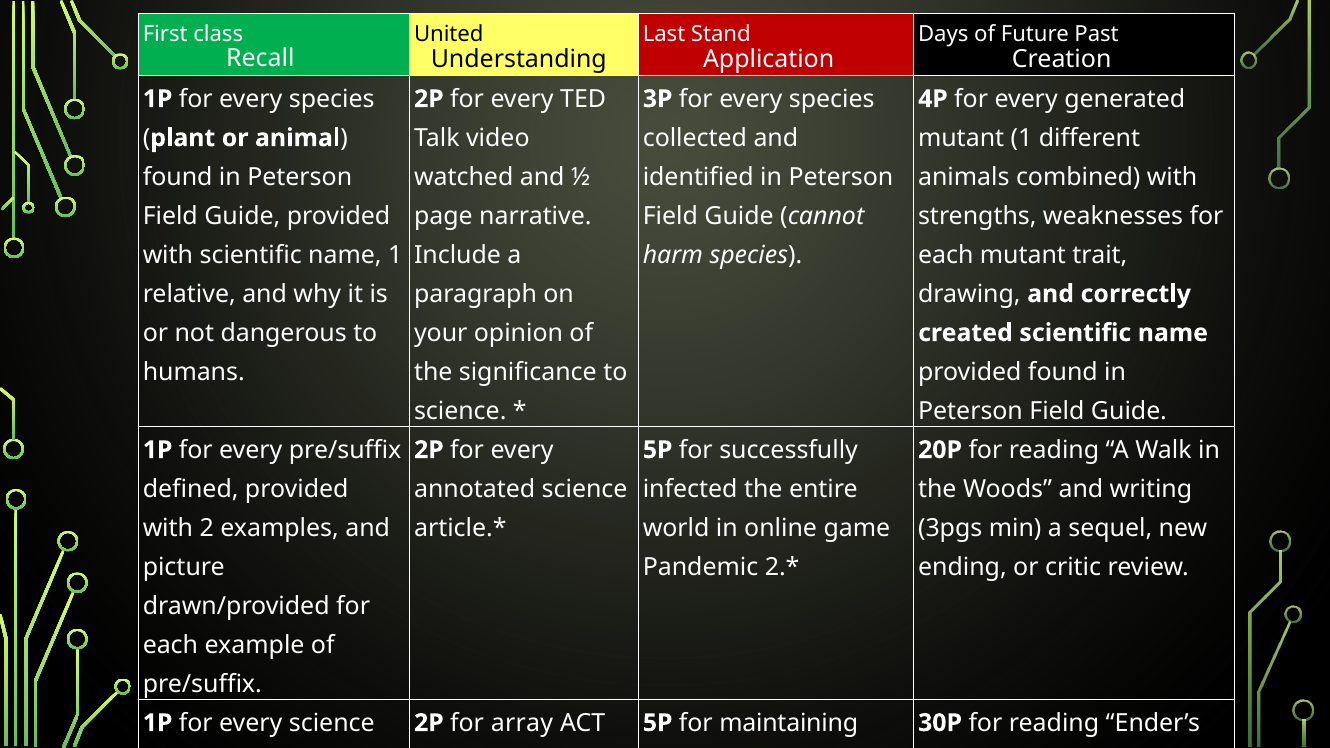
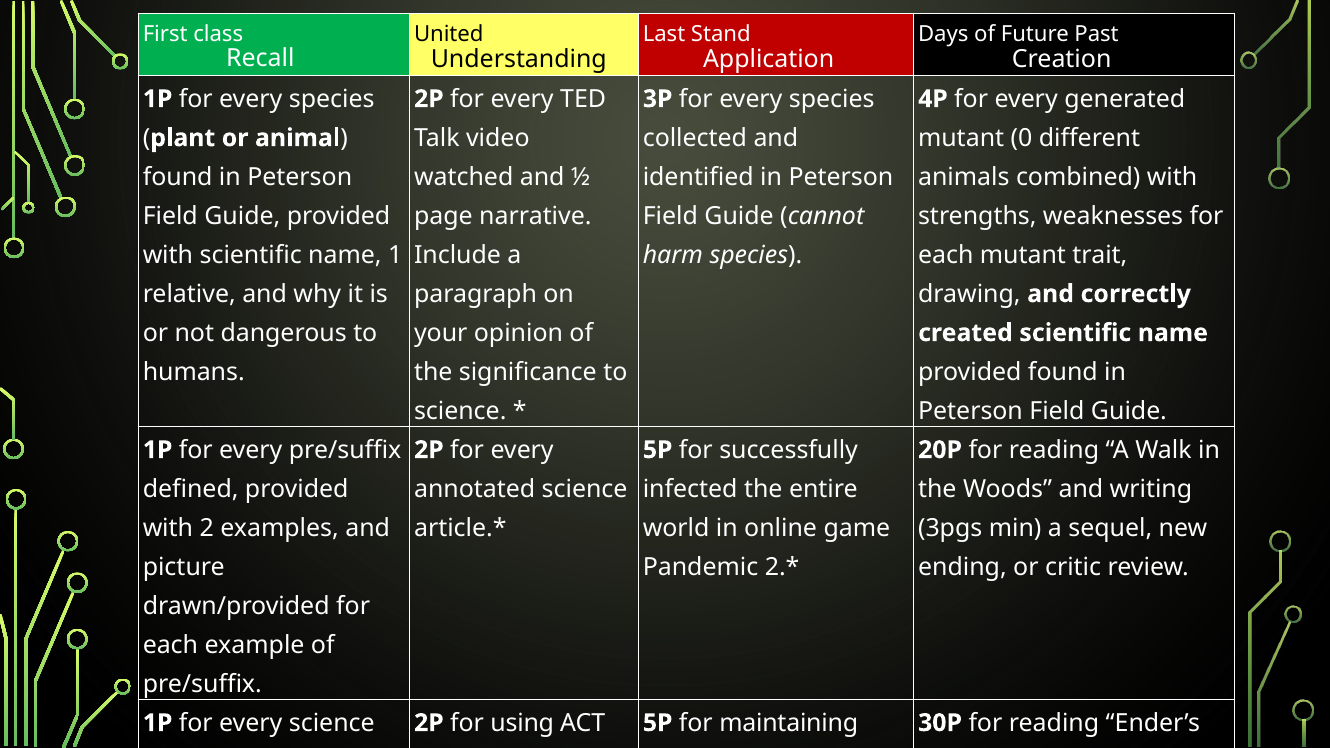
mutant 1: 1 -> 0
array: array -> using
